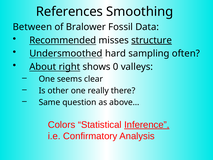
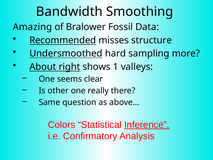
References: References -> Bandwidth
Between: Between -> Amazing
structure underline: present -> none
often: often -> more
0: 0 -> 1
